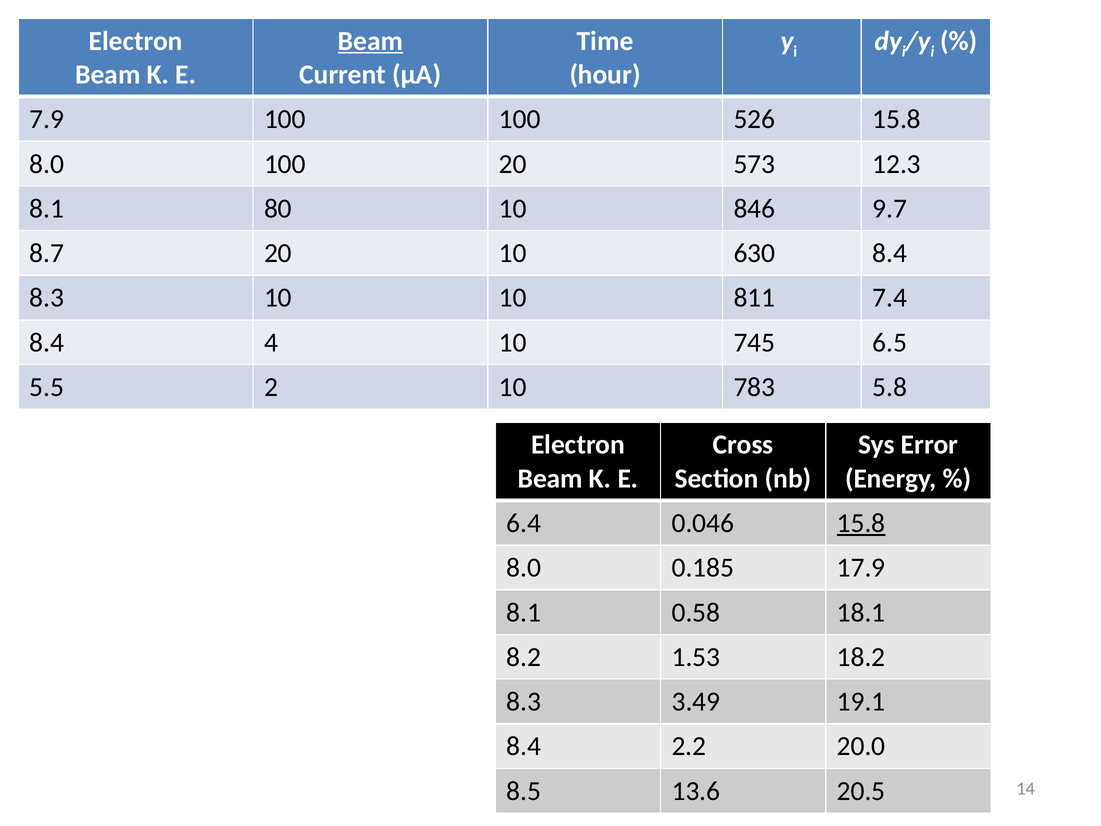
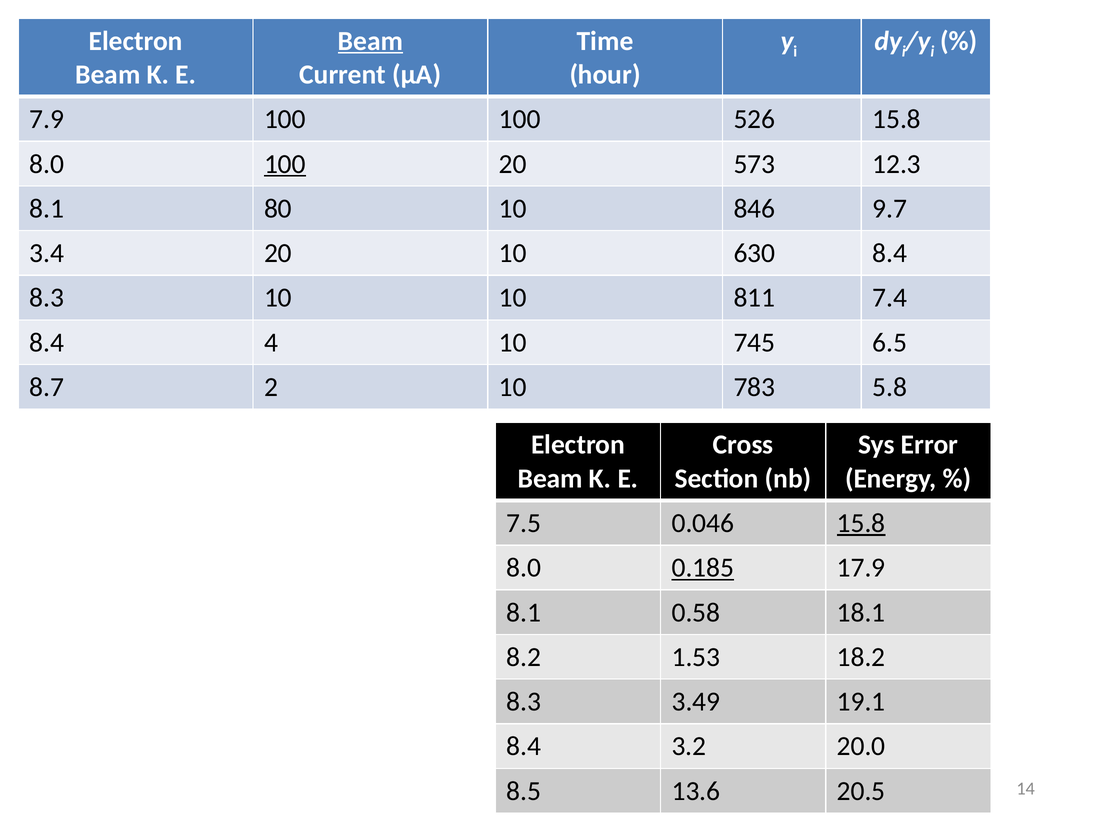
100 at (285, 164) underline: none -> present
8.7: 8.7 -> 3.4
5.5: 5.5 -> 8.7
6.4: 6.4 -> 7.5
0.185 underline: none -> present
2.2: 2.2 -> 3.2
